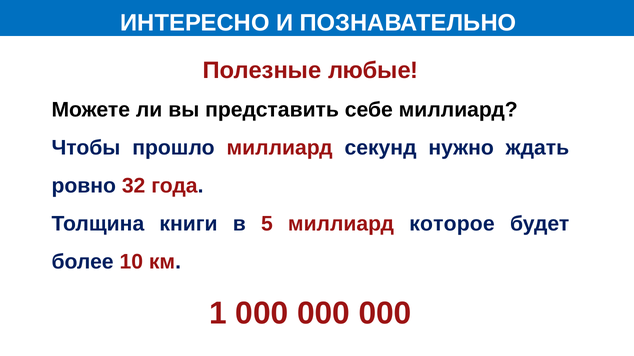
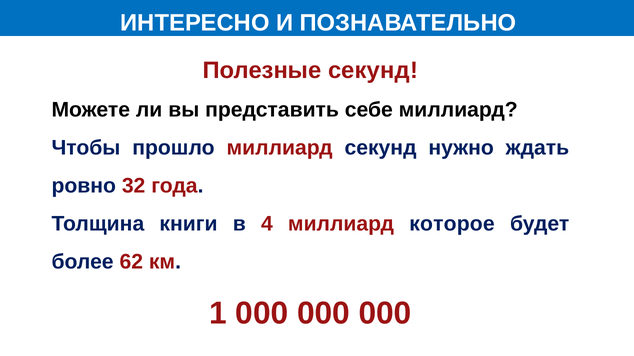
Полезные любые: любые -> секунд
5: 5 -> 4
10: 10 -> 62
